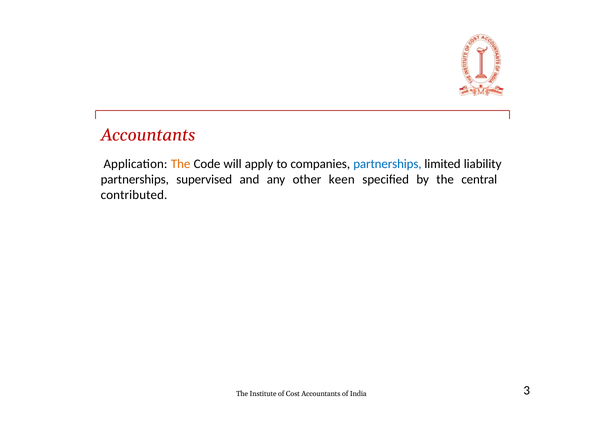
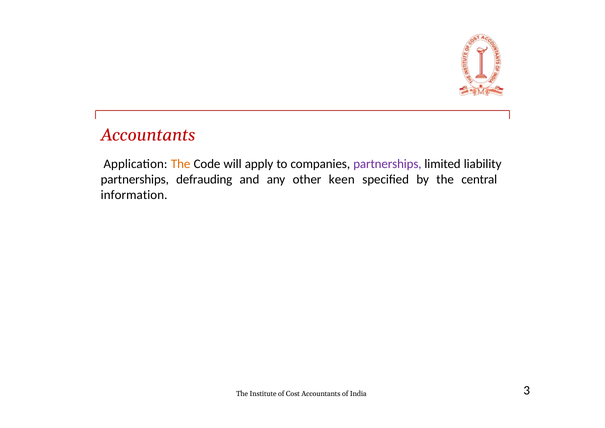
partnerships at (387, 164) colour: blue -> purple
supervised: supervised -> defrauding
contributed: contributed -> information
